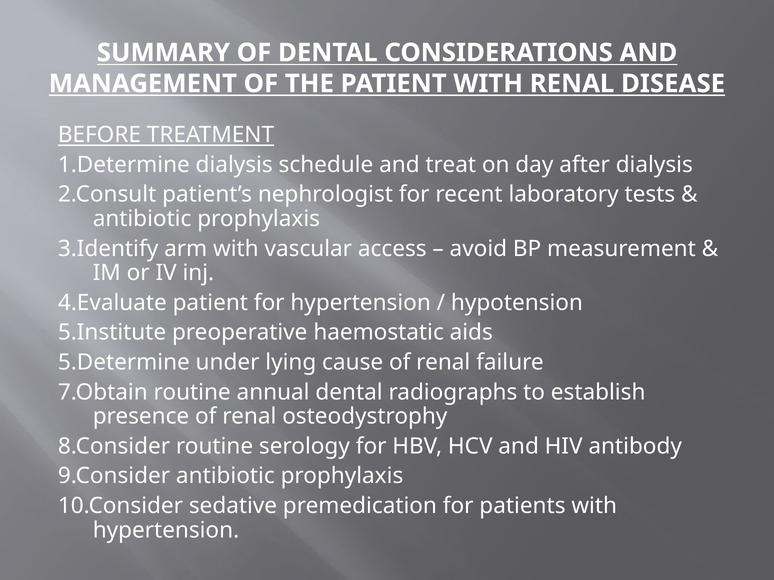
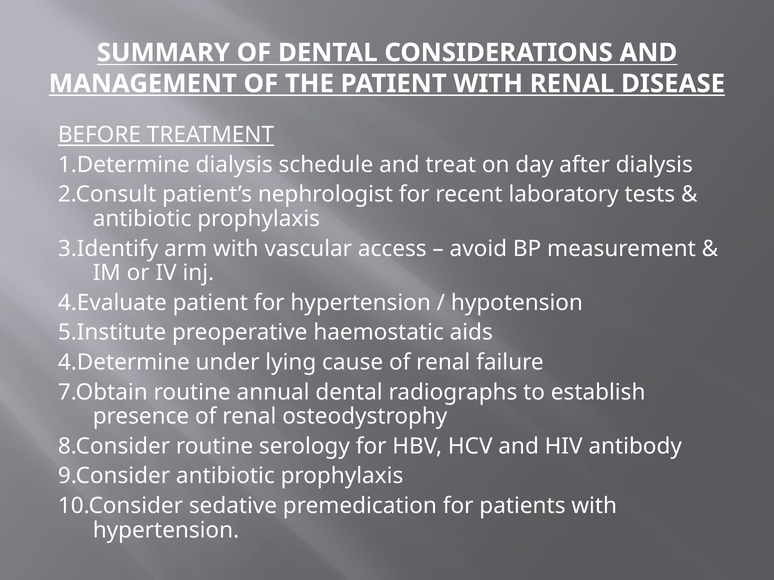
5.Determine: 5.Determine -> 4.Determine
